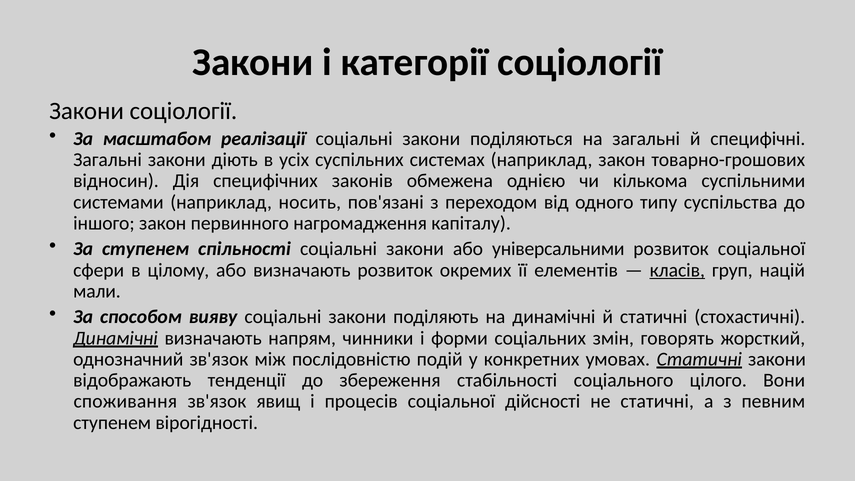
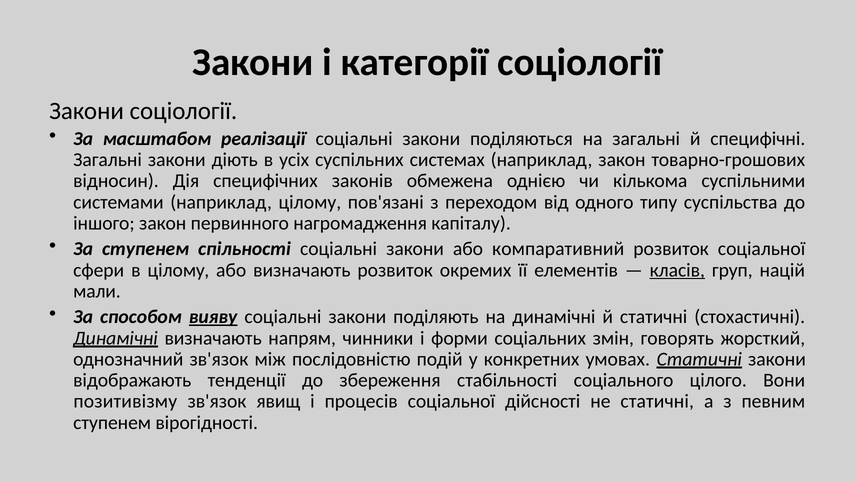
наприклад носить: носить -> цілому
універсальними: універсальними -> компаративний
вияву underline: none -> present
споживання: споживання -> позитивізму
